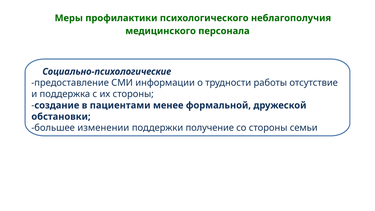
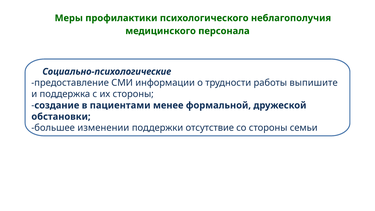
отсутствие: отсутствие -> выпишите
получение: получение -> отсутствие
